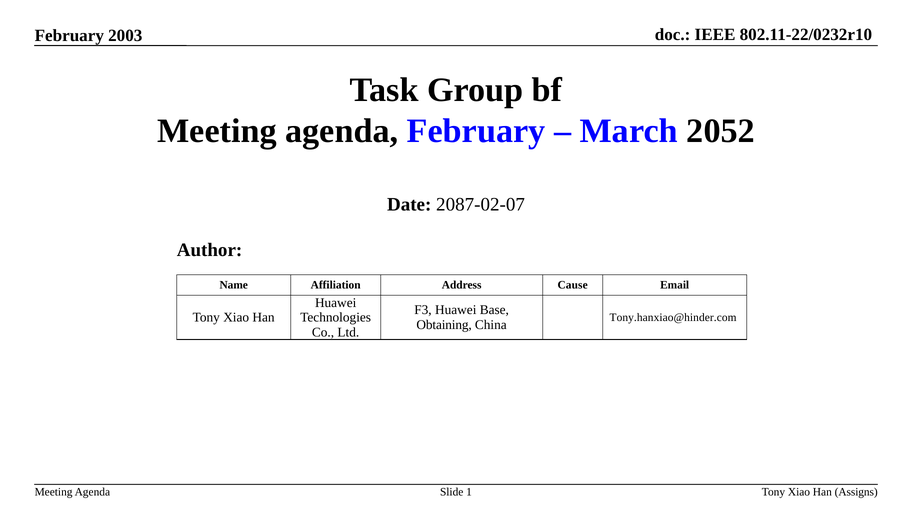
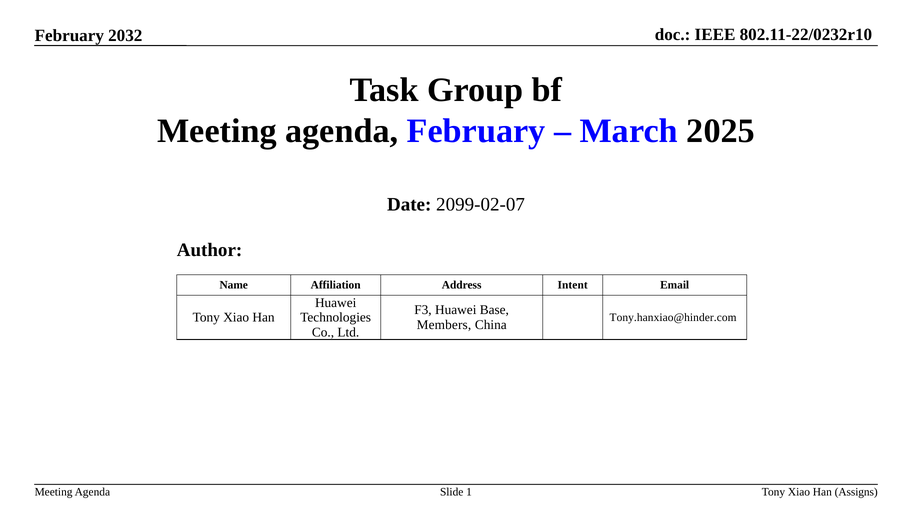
2003: 2003 -> 2032
2052: 2052 -> 2025
2087-02-07: 2087-02-07 -> 2099-02-07
Cause: Cause -> Intent
Obtaining: Obtaining -> Members
